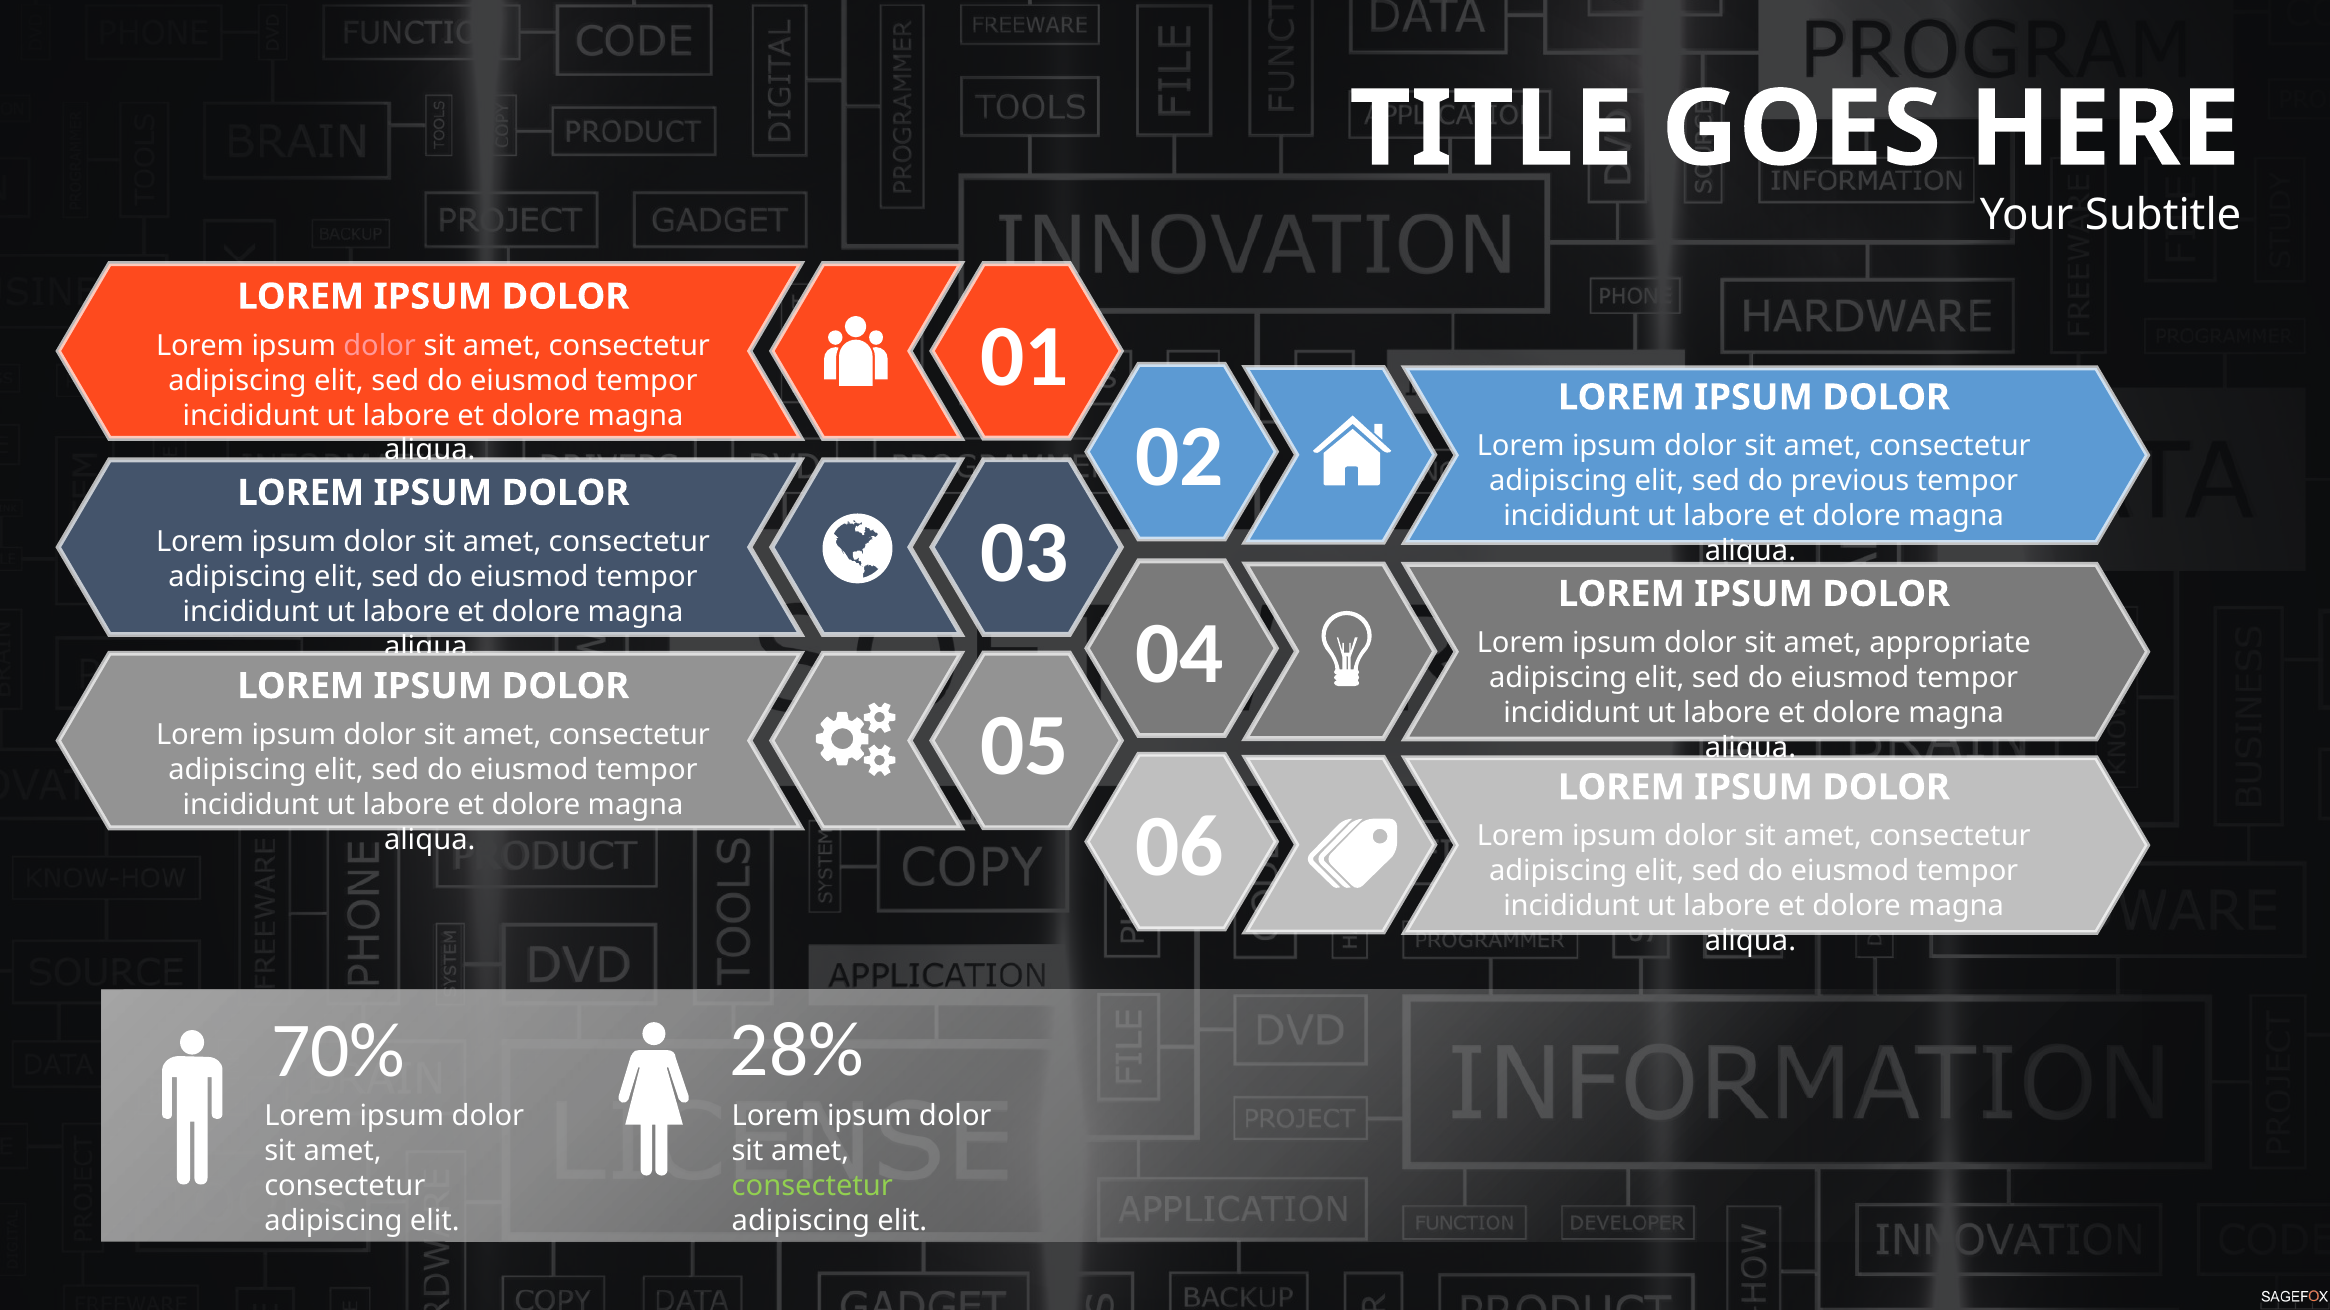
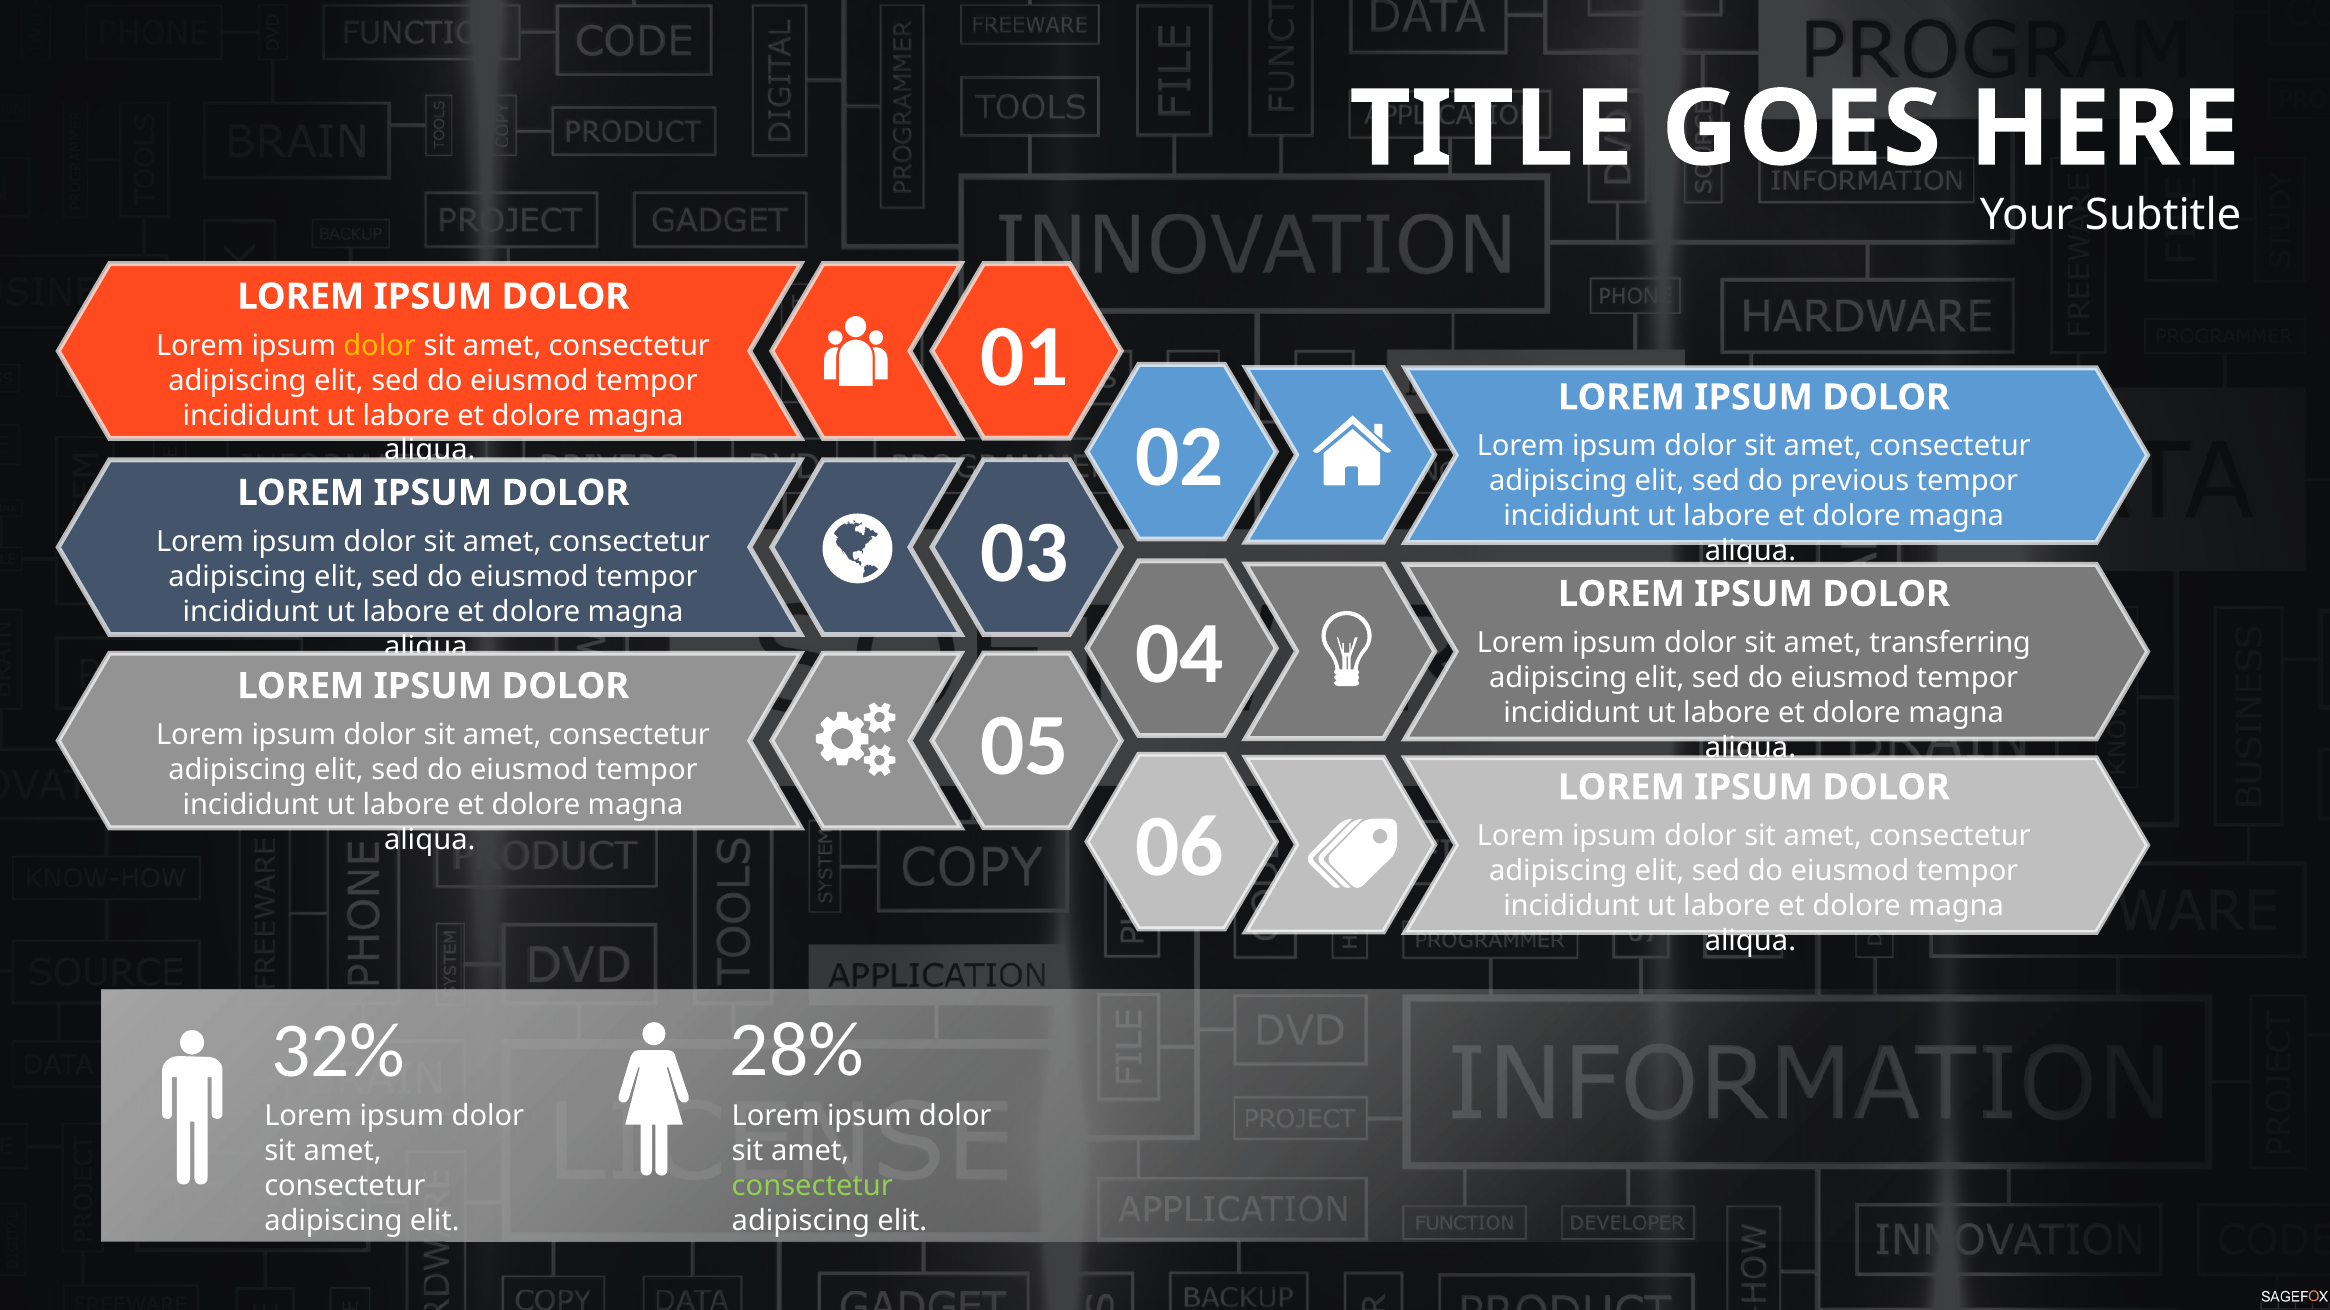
dolor at (380, 346) colour: pink -> yellow
appropriate: appropriate -> transferring
70%: 70% -> 32%
